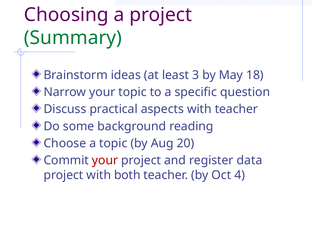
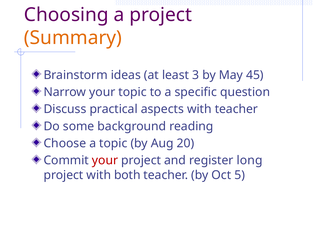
Summary colour: green -> orange
18: 18 -> 45
data: data -> long
4: 4 -> 5
